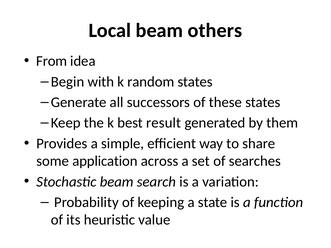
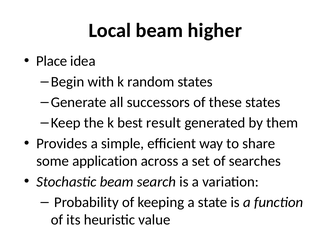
others: others -> higher
From: From -> Place
